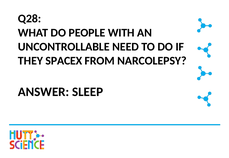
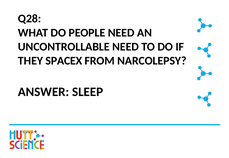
PEOPLE WITH: WITH -> NEED
